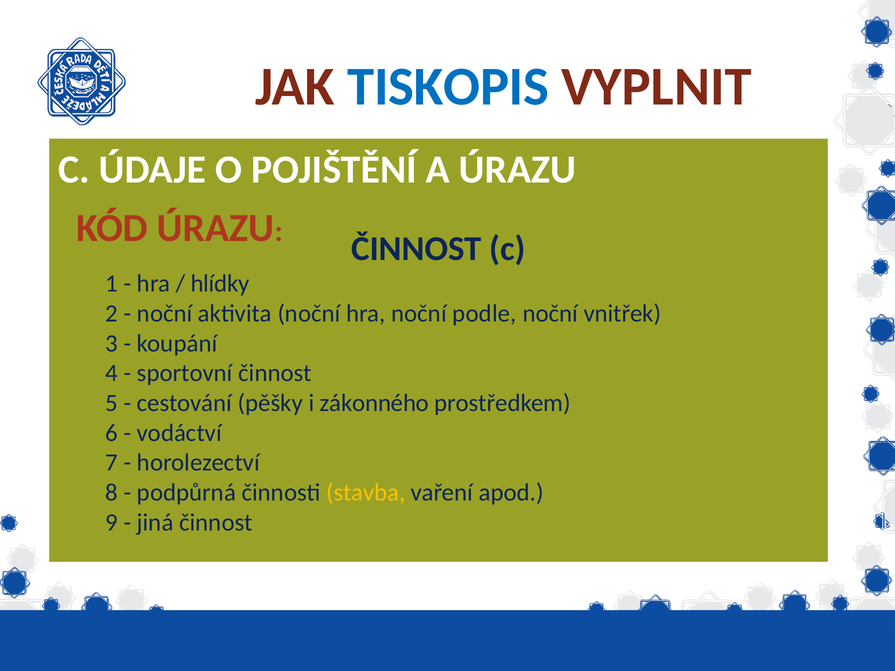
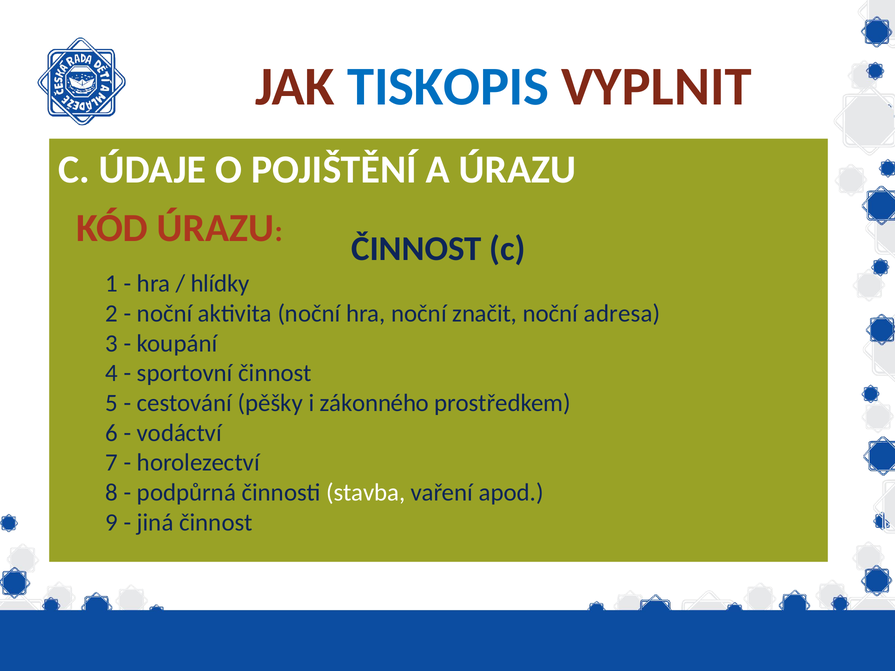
podle: podle -> značit
vnitřek: vnitřek -> adresa
stavba colour: yellow -> white
